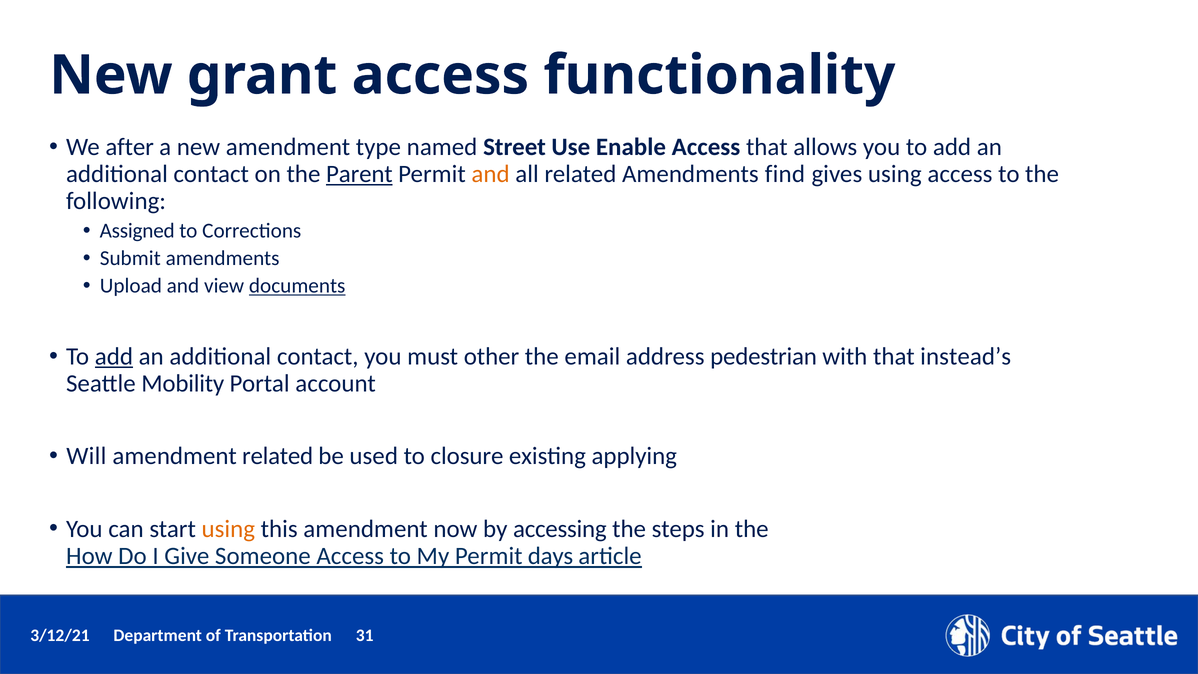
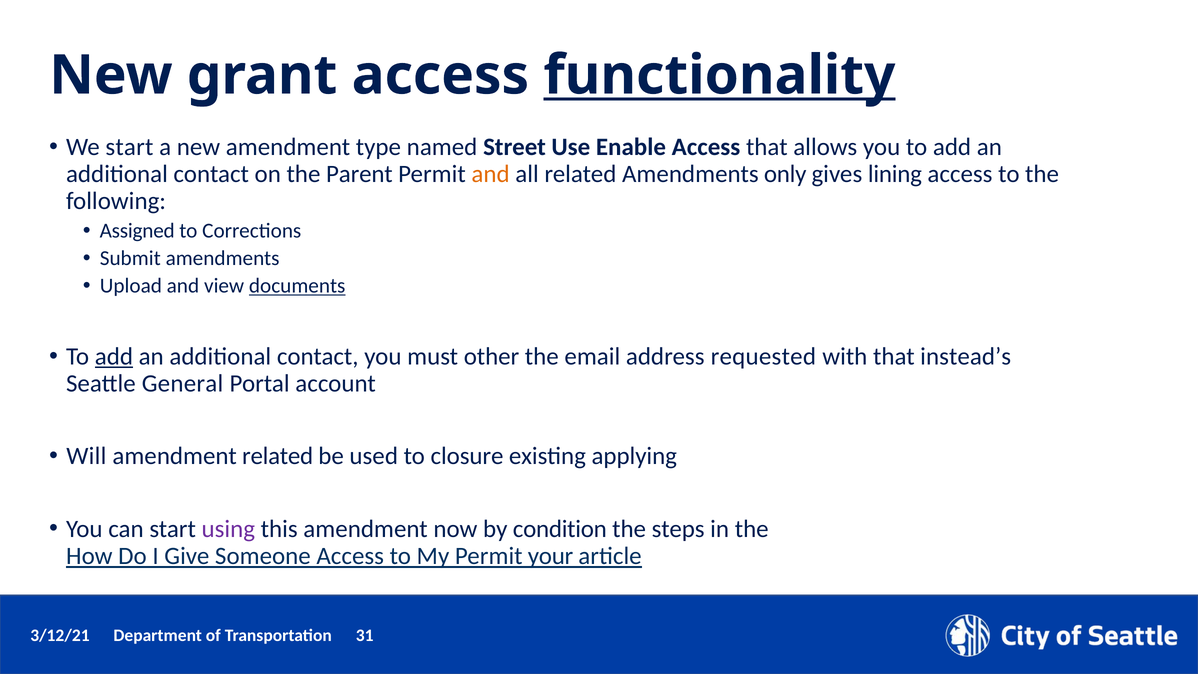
functionality underline: none -> present
We after: after -> start
Parent underline: present -> none
find: find -> only
gives using: using -> lining
pedestrian: pedestrian -> requested
Mobility: Mobility -> General
using at (228, 529) colour: orange -> purple
accessing: accessing -> condition
days: days -> your
